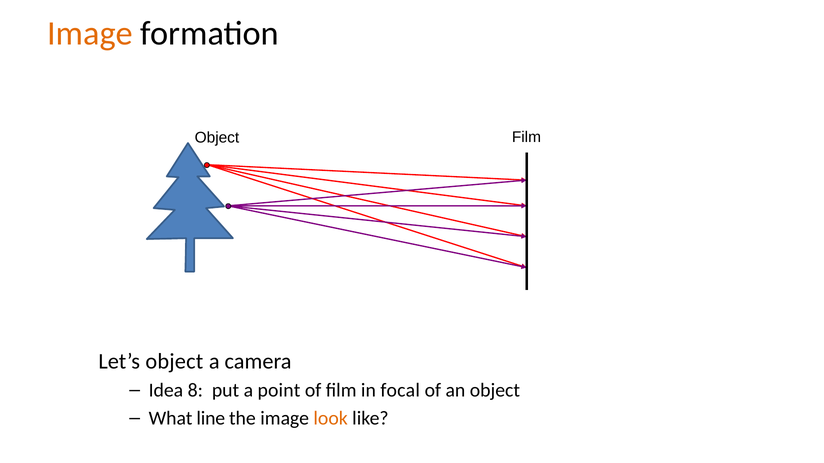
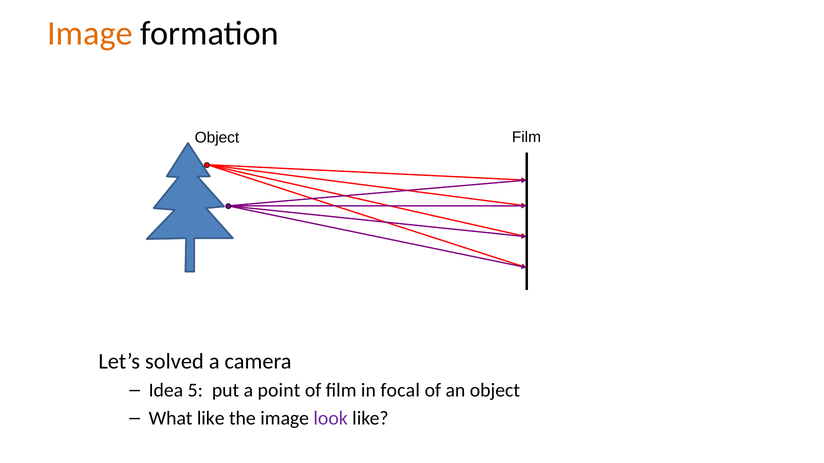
Let’s object: object -> solved
8: 8 -> 5
What line: line -> like
look colour: orange -> purple
